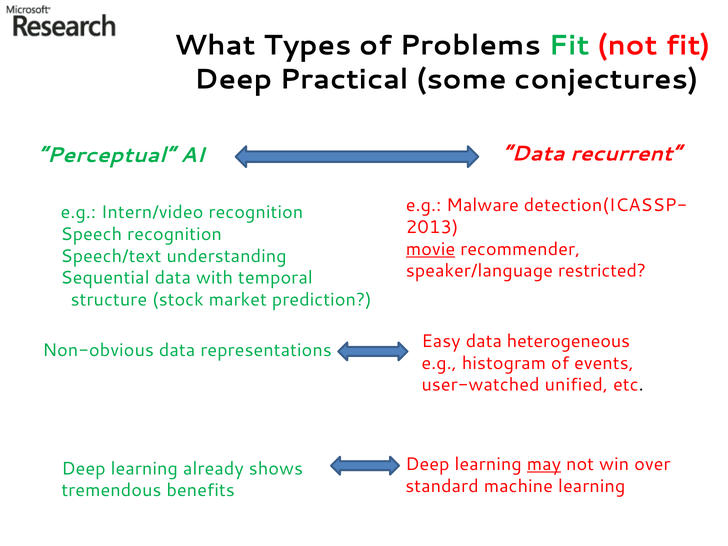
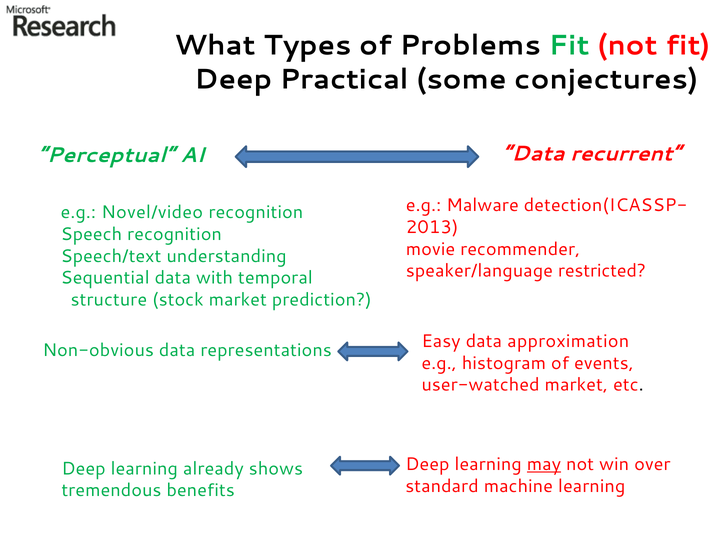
Intern/video: Intern/video -> Novel/video
movie underline: present -> none
heterogeneous: heterogeneous -> approximation
user-watched unified: unified -> market
